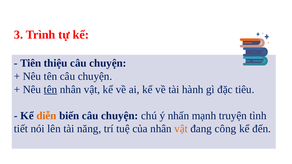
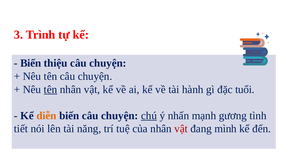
Tiên at (31, 63): Tiên -> Biến
tiêu: tiêu -> tuổi
chú underline: none -> present
truyện: truyện -> gương
vật at (181, 129) colour: orange -> red
công: công -> mình
